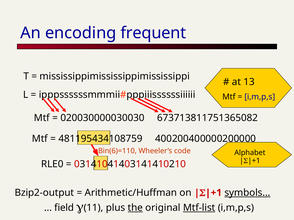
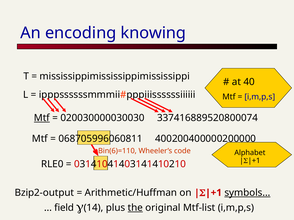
frequent: frequent -> knowing
13: 13 -> 40
Mtf at (42, 118) underline: none -> present
673713811751365082: 673713811751365082 -> 337416889520800074
481195434108759: 481195434108759 -> 068705996060811
11: 11 -> 14
Mtf-list underline: present -> none
